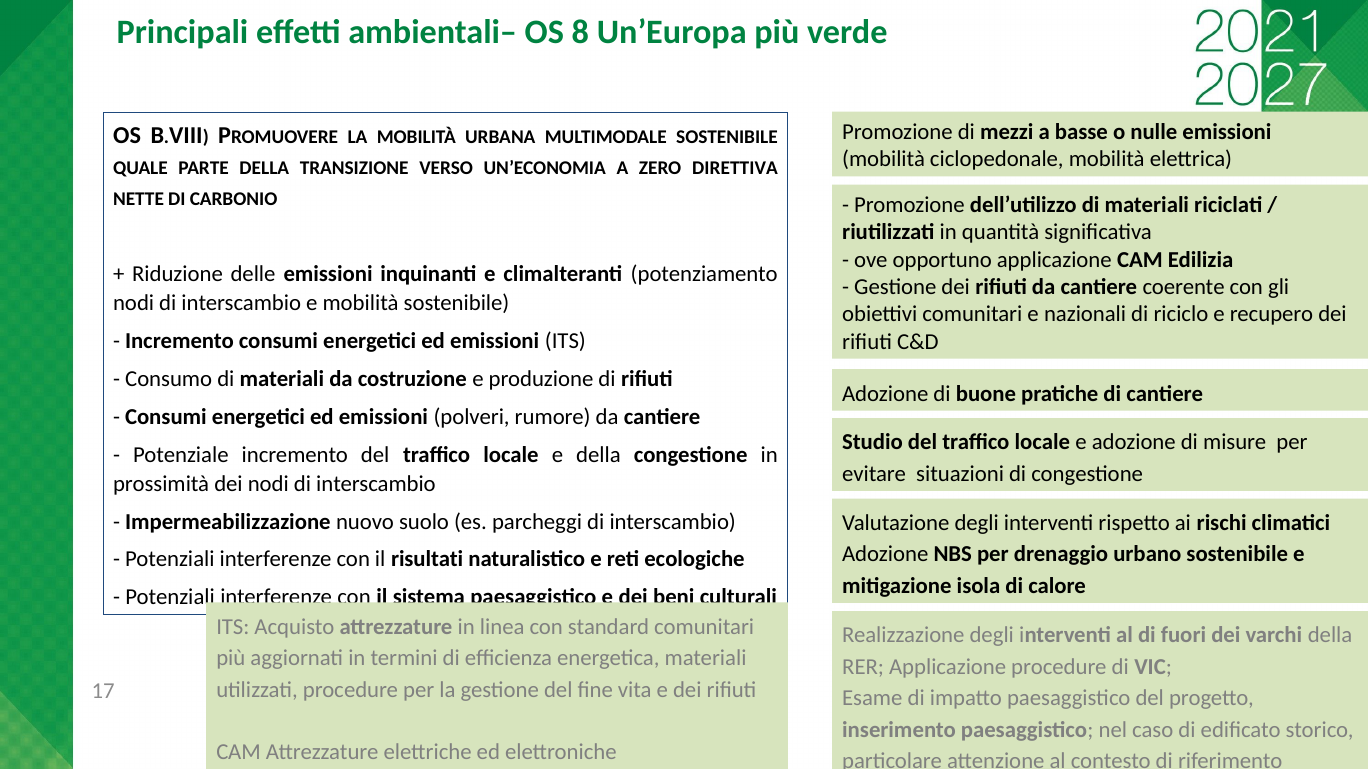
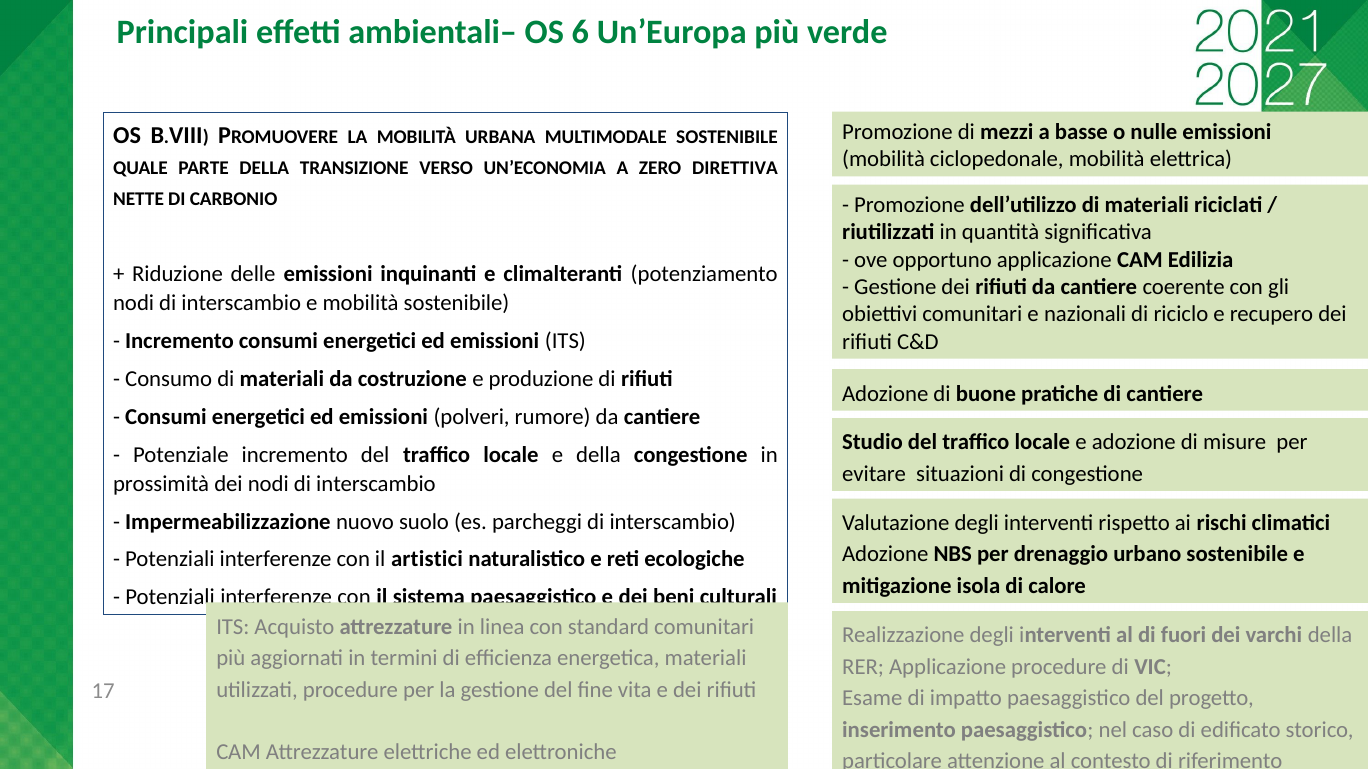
8: 8 -> 6
risultati: risultati -> artistici
